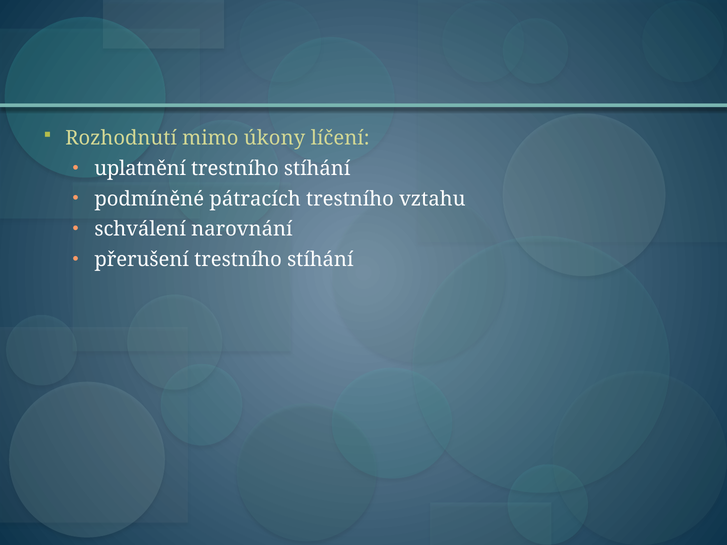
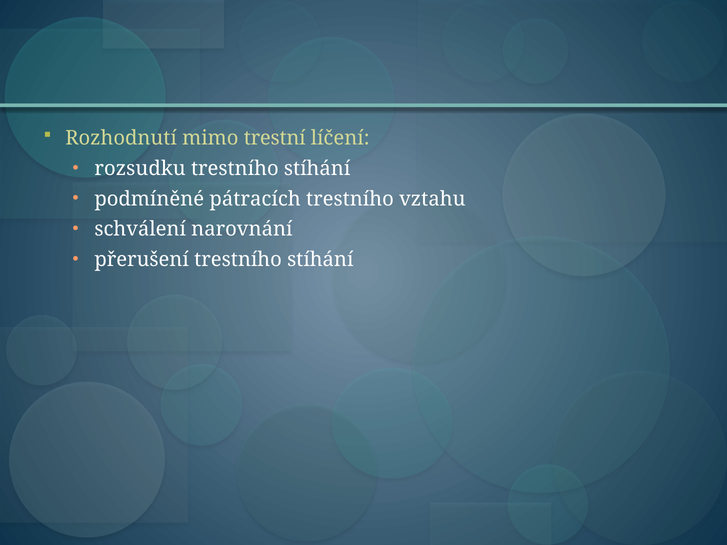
úkony: úkony -> trestní
uplatnění: uplatnění -> rozsudku
